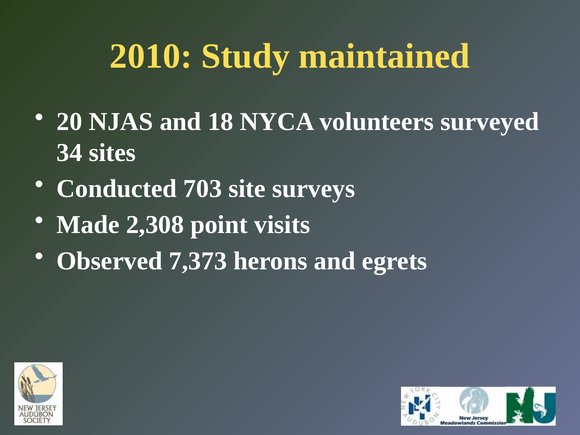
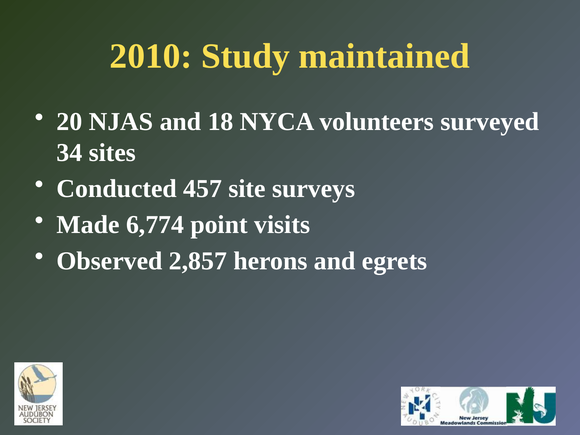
703: 703 -> 457
2,308: 2,308 -> 6,774
7,373: 7,373 -> 2,857
